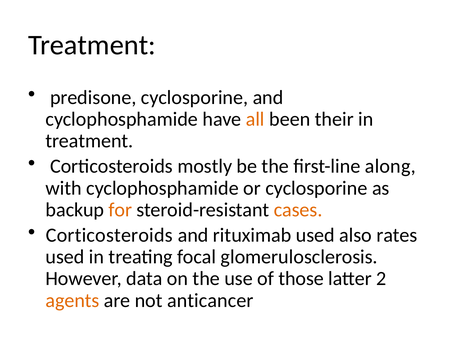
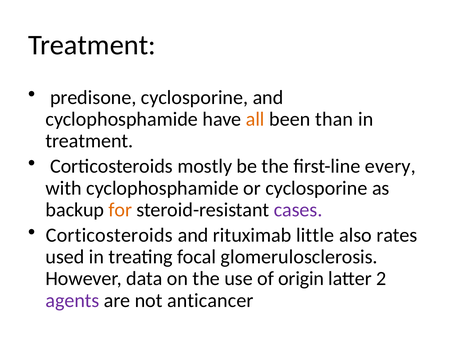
their: their -> than
along: along -> every
cases colour: orange -> purple
rituximab used: used -> little
those: those -> origin
agents colour: orange -> purple
